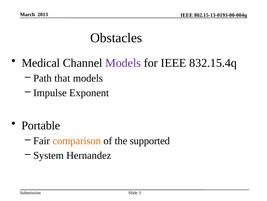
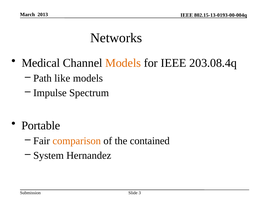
Obstacles: Obstacles -> Networks
Models at (123, 63) colour: purple -> orange
832.15.4q: 832.15.4q -> 203.08.4q
that: that -> like
Exponent: Exponent -> Spectrum
supported: supported -> contained
